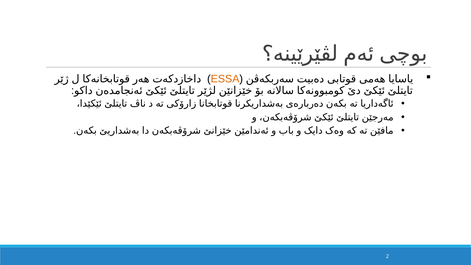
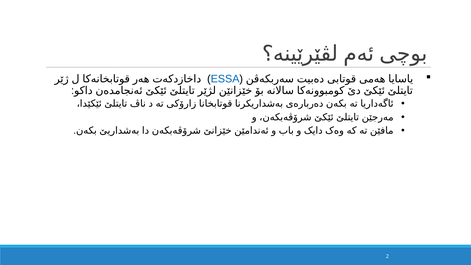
ESSA colour: orange -> blue
